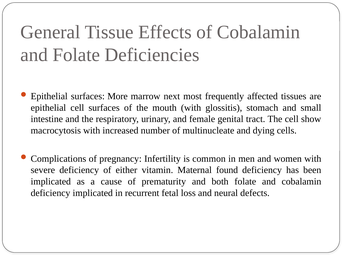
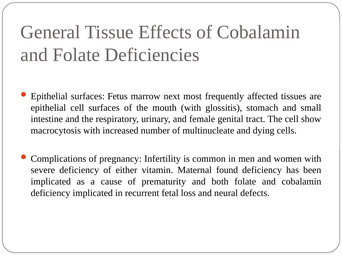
More: More -> Fetus
